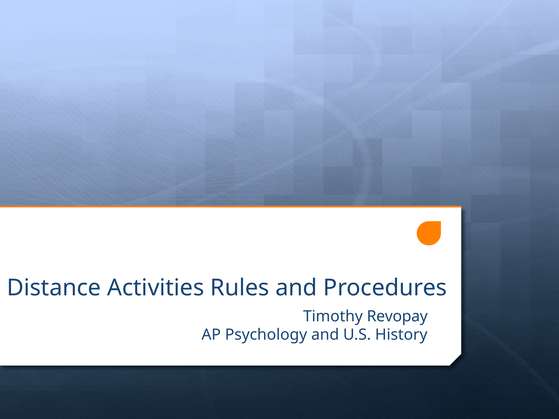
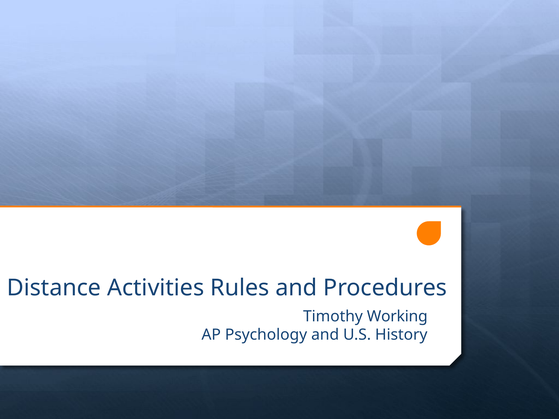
Revopay: Revopay -> Working
